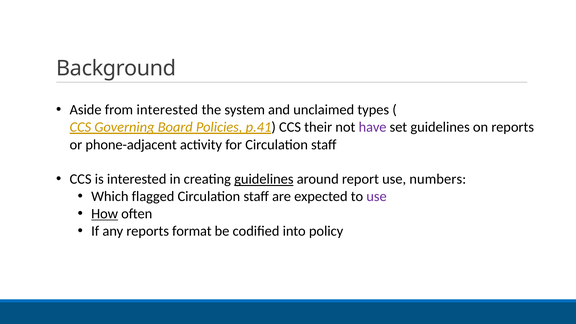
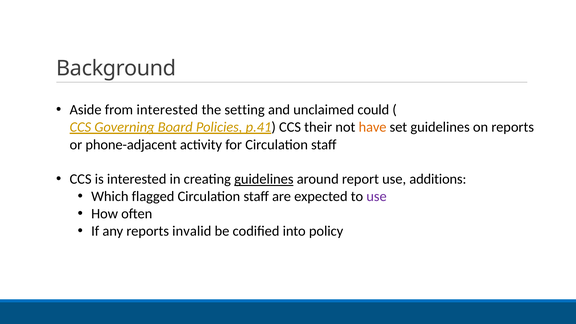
system: system -> setting
types: types -> could
have colour: purple -> orange
numbers: numbers -> additions
How underline: present -> none
format: format -> invalid
